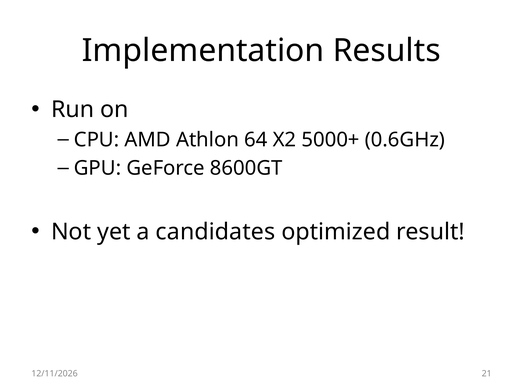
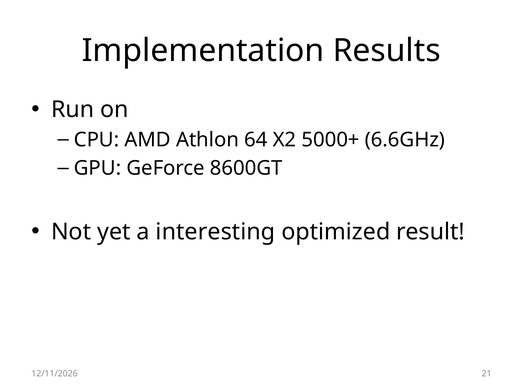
0.6GHz: 0.6GHz -> 6.6GHz
candidates: candidates -> interesting
